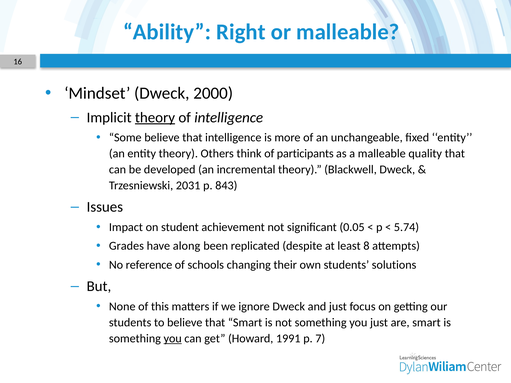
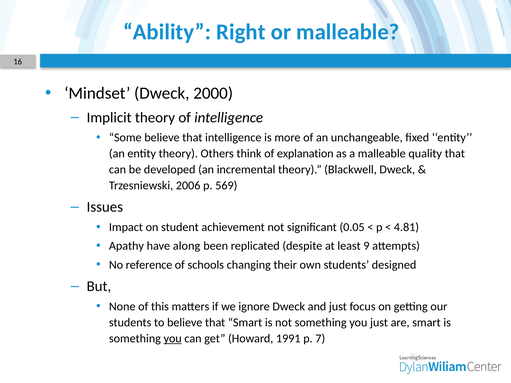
theory at (155, 117) underline: present -> none
participants: participants -> explanation
2031: 2031 -> 2006
843: 843 -> 569
5.74: 5.74 -> 4.81
Grades: Grades -> Apathy
8: 8 -> 9
solutions: solutions -> designed
